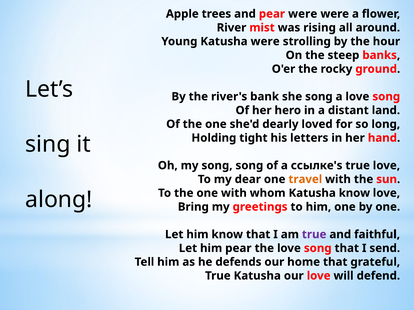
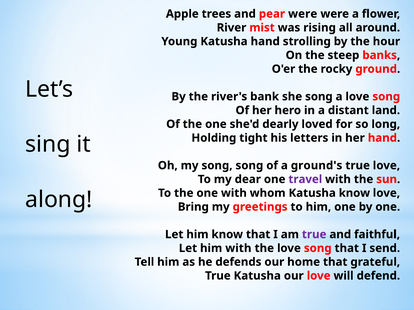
Katusha were: were -> hand
ссылке's: ссылке's -> ground's
travel colour: orange -> purple
him pear: pear -> with
